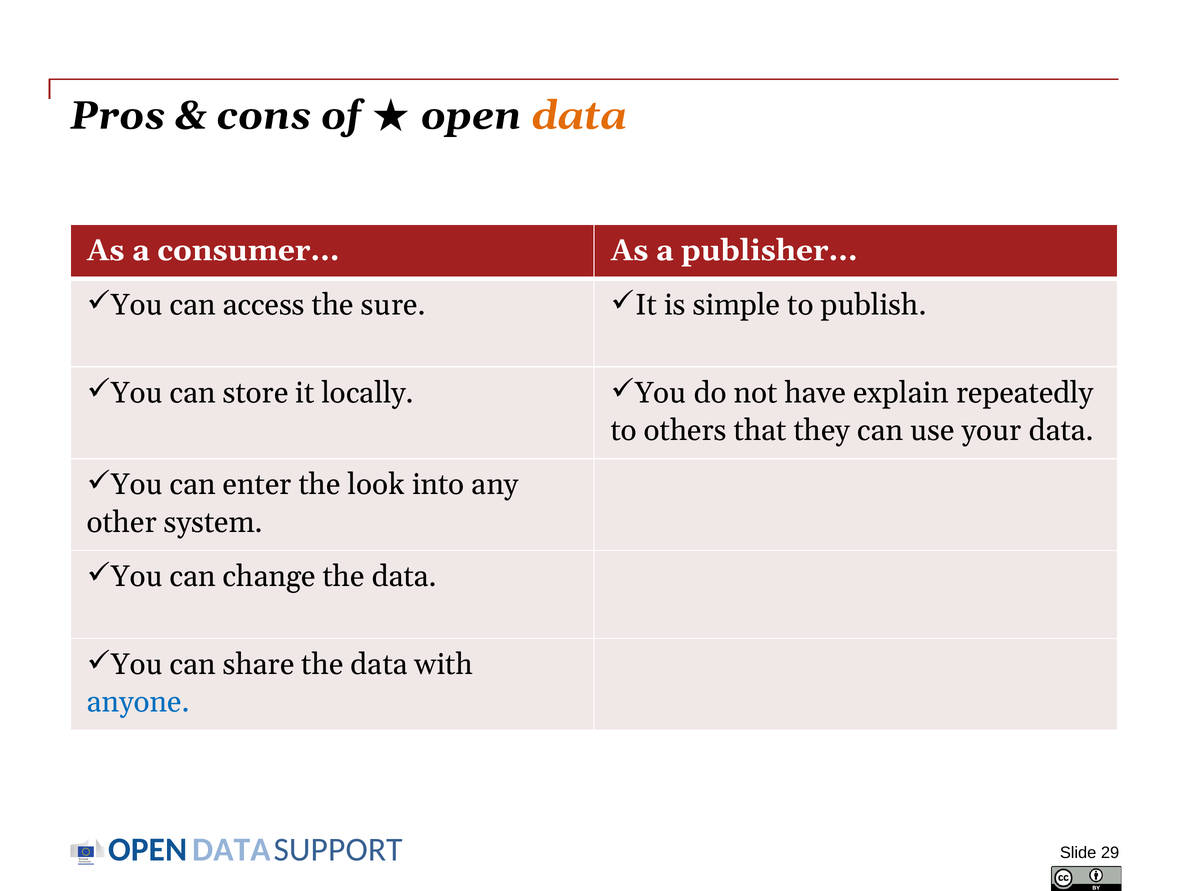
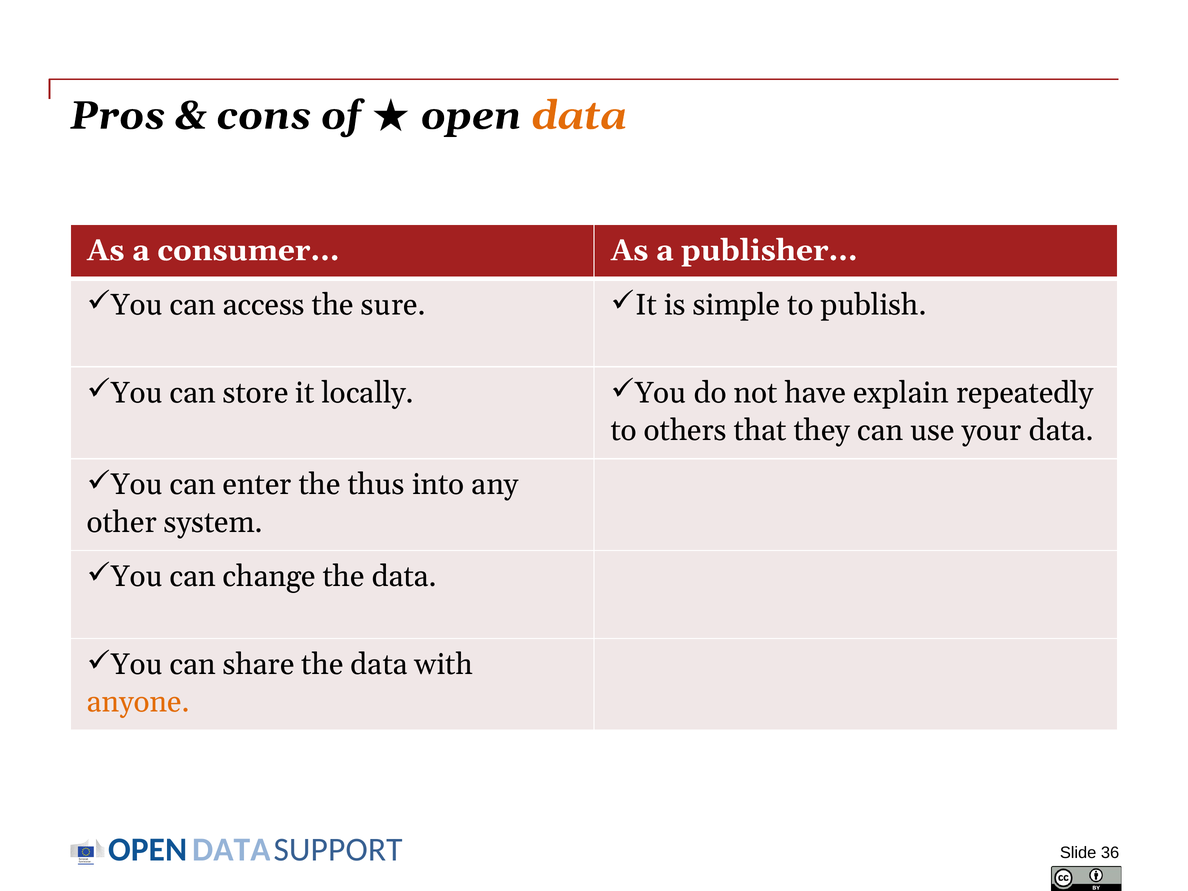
look: look -> thus
anyone colour: blue -> orange
29: 29 -> 36
